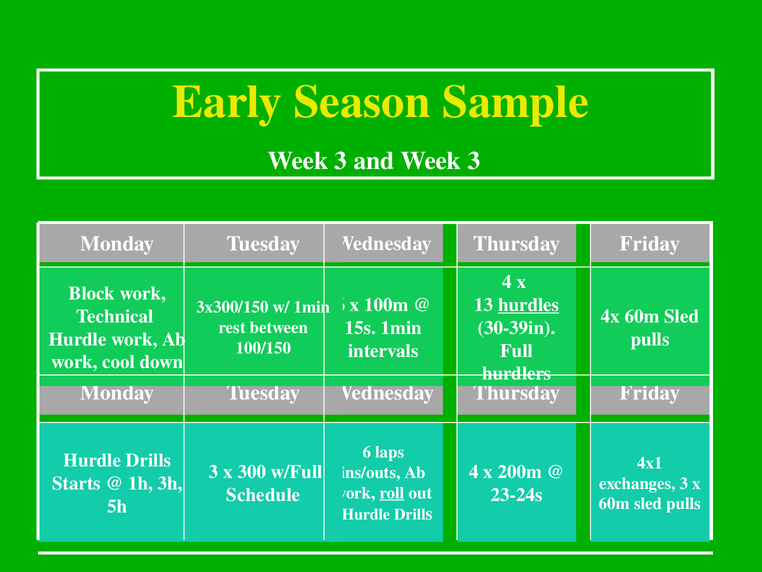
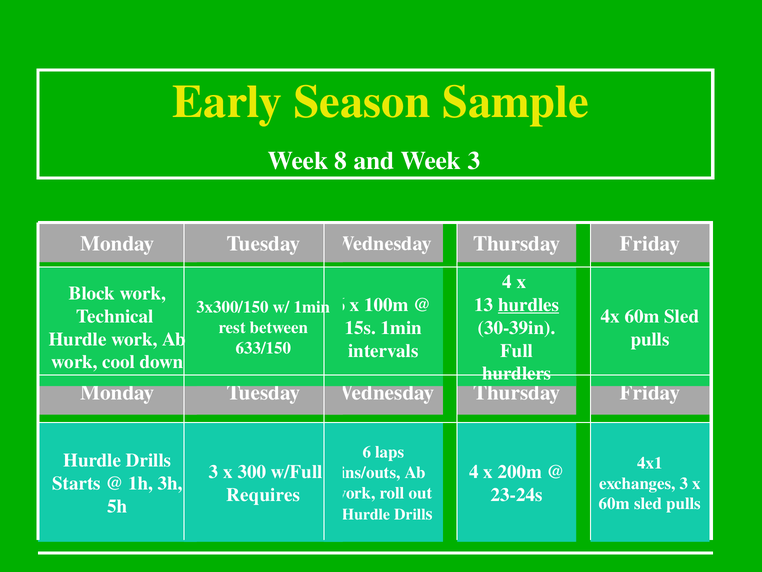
3 at (341, 161): 3 -> 8
100/150: 100/150 -> 633/150
roll underline: present -> none
Schedule: Schedule -> Requires
